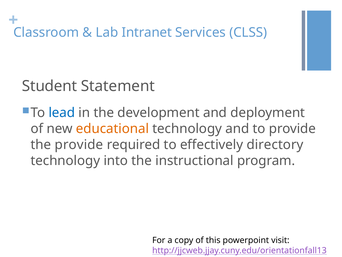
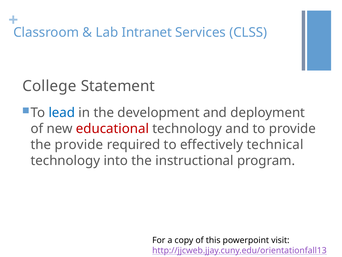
Student: Student -> College
educational colour: orange -> red
directory: directory -> technical
